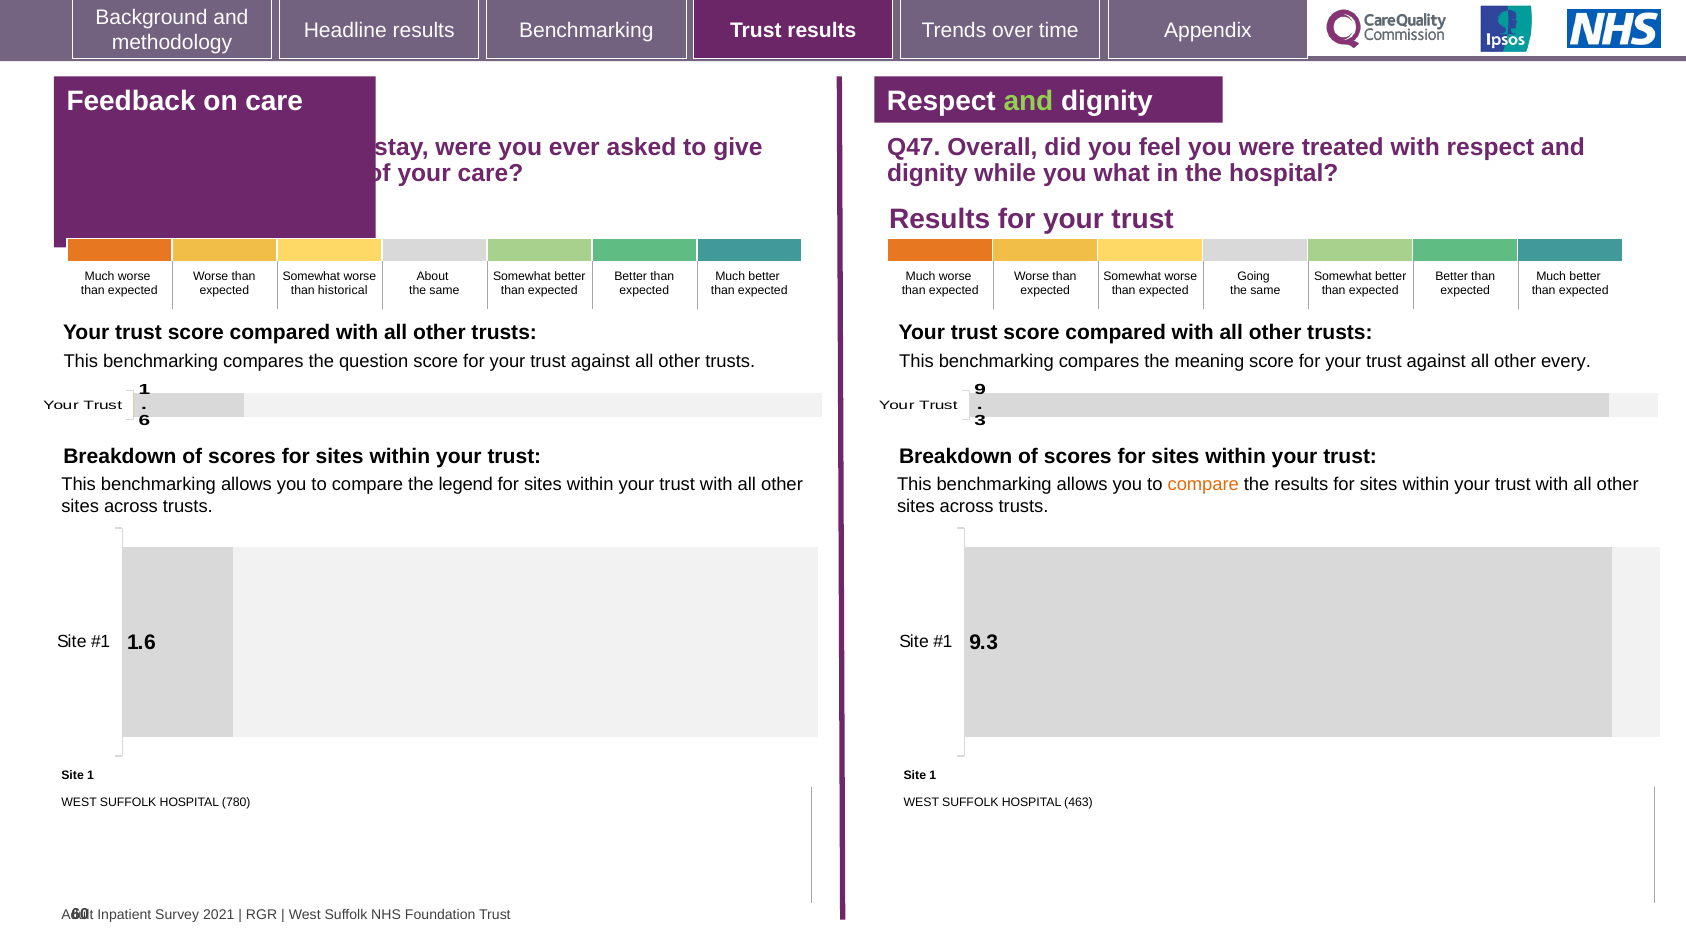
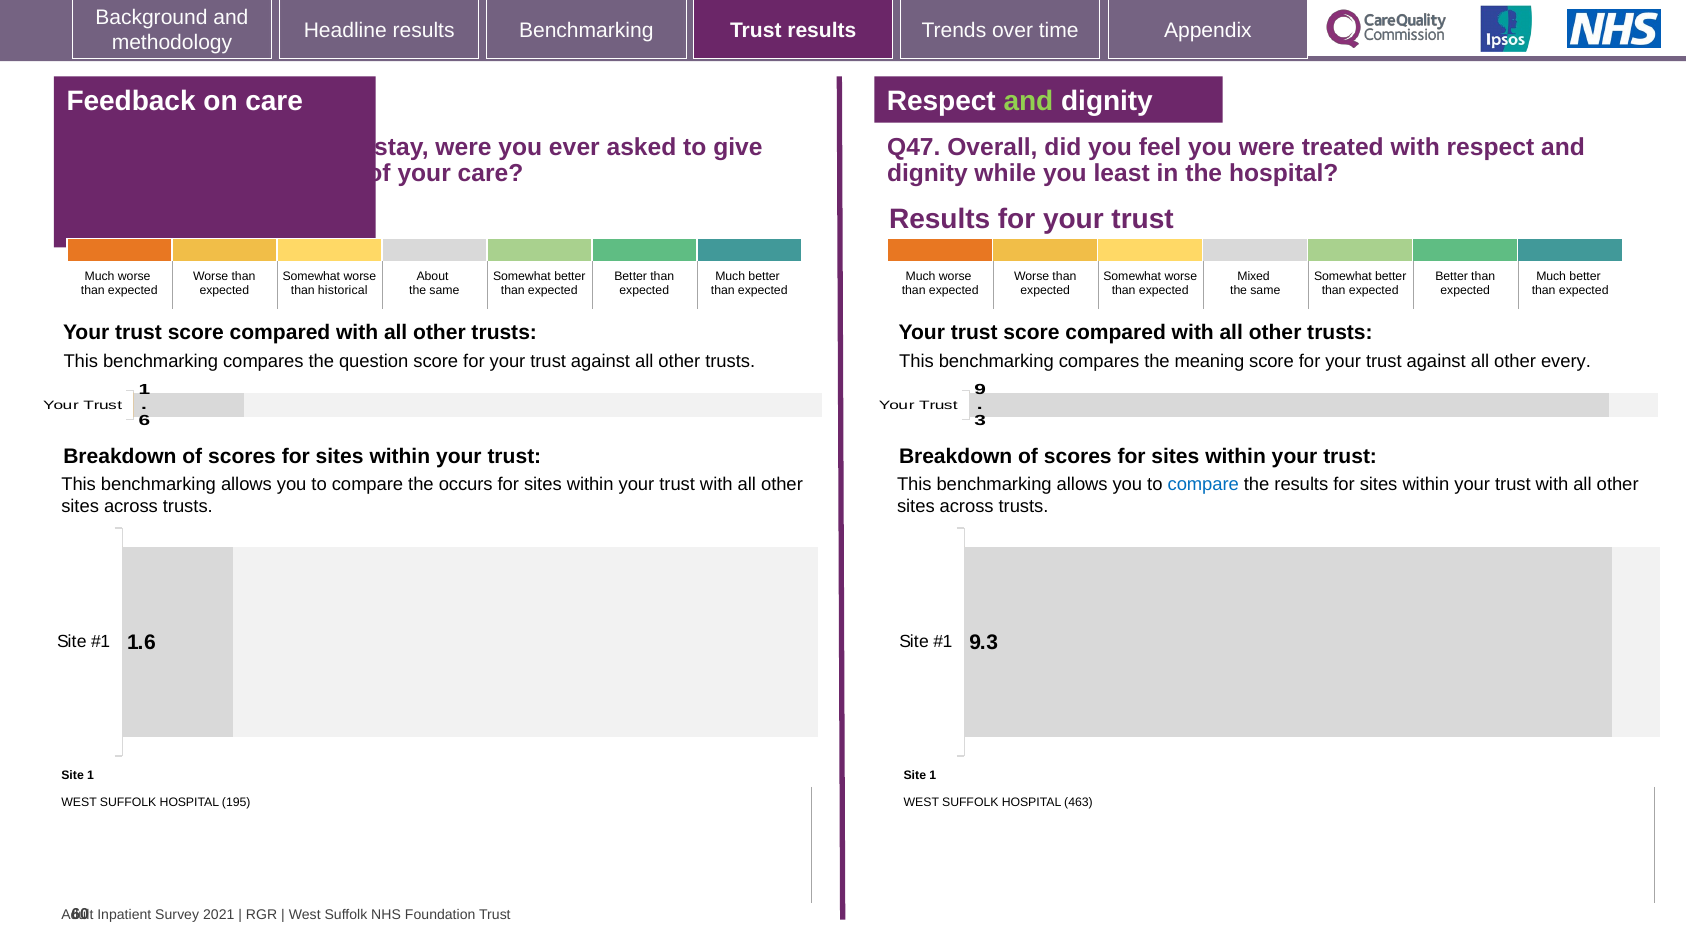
what: what -> least
Going: Going -> Mixed
legend: legend -> occurs
compare at (1203, 485) colour: orange -> blue
780: 780 -> 195
